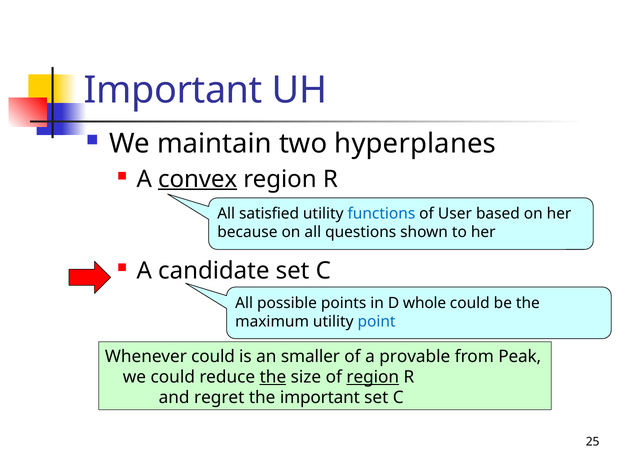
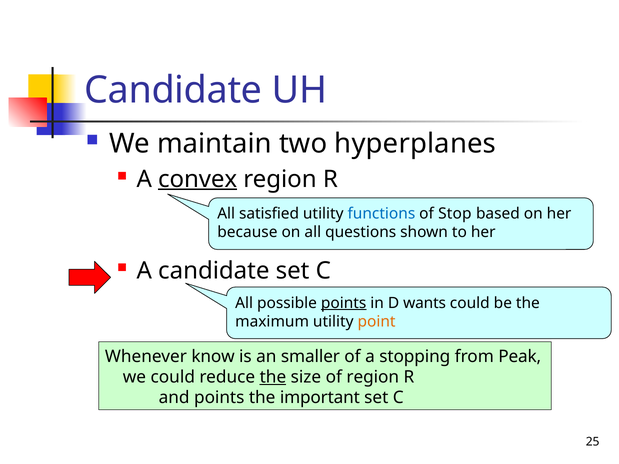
Important at (173, 90): Important -> Candidate
User: User -> Stop
points at (344, 303) underline: none -> present
whole: whole -> wants
point colour: blue -> orange
Whenever could: could -> know
provable: provable -> stopping
region at (373, 377) underline: present -> none
and regret: regret -> points
